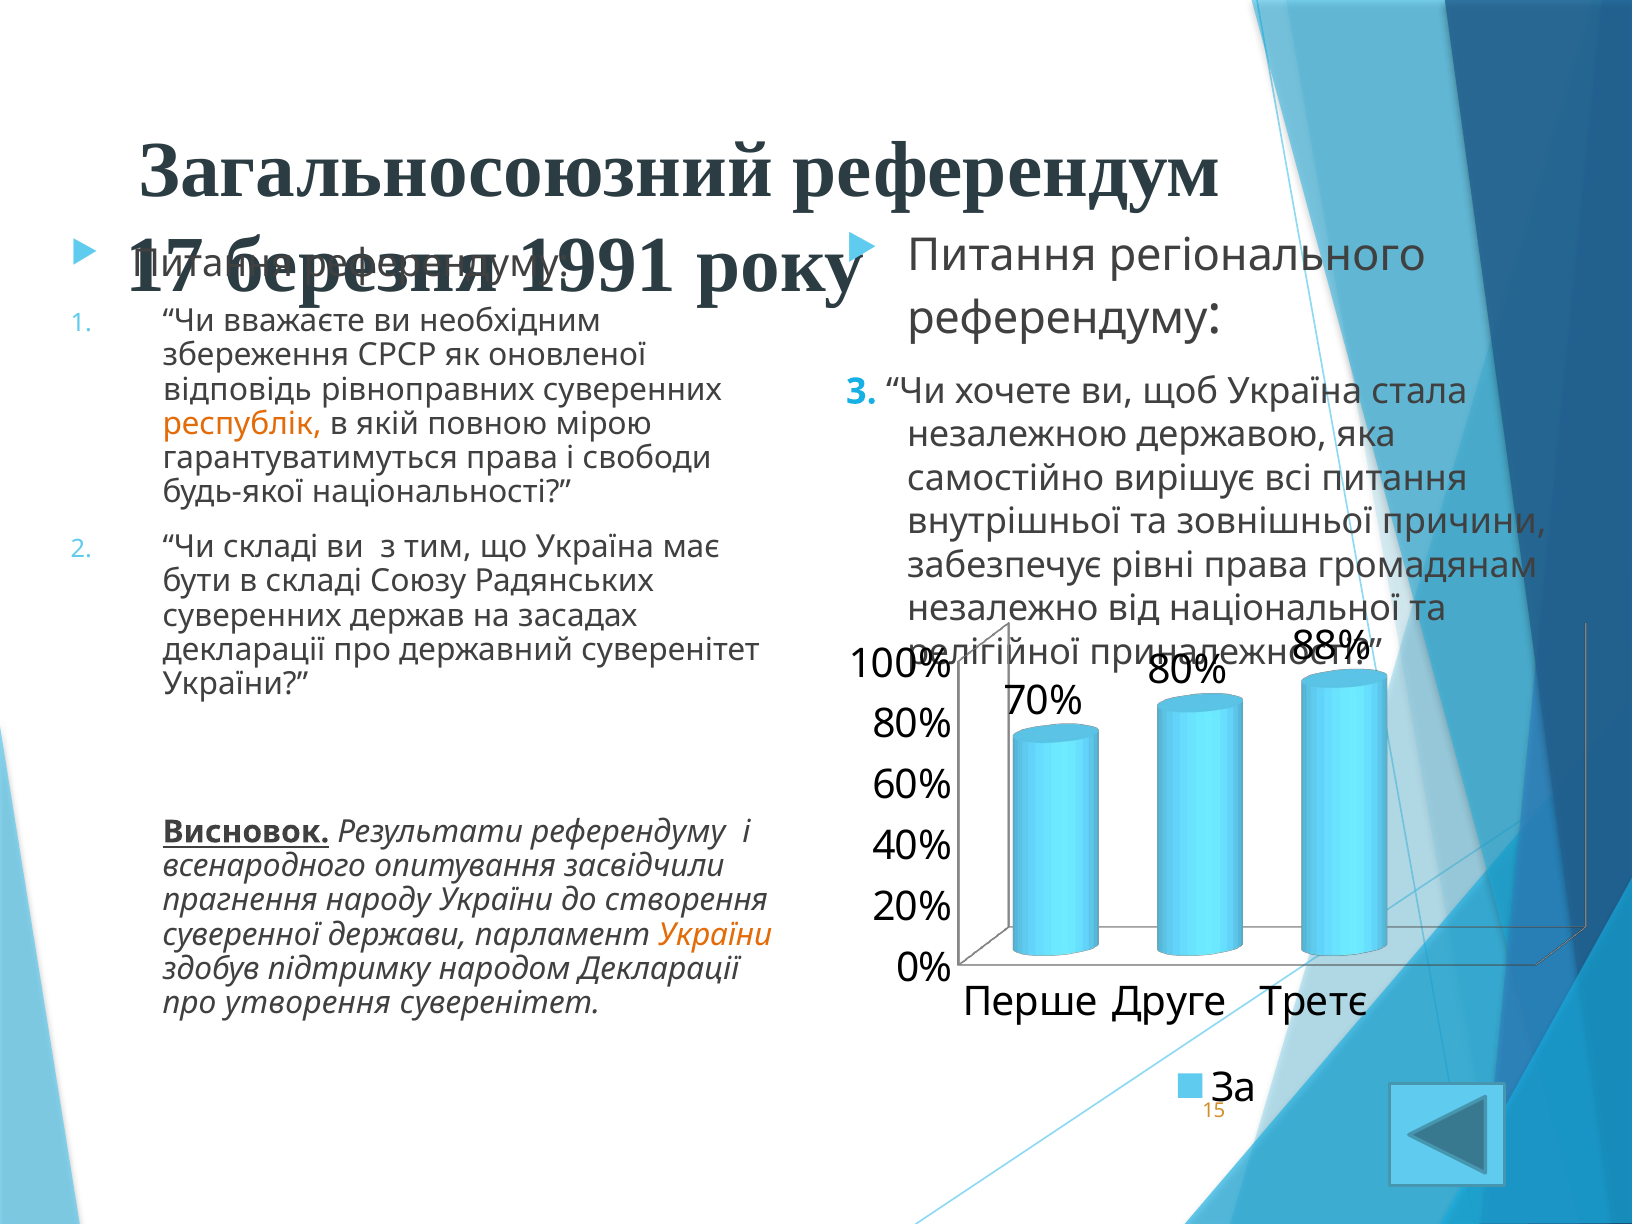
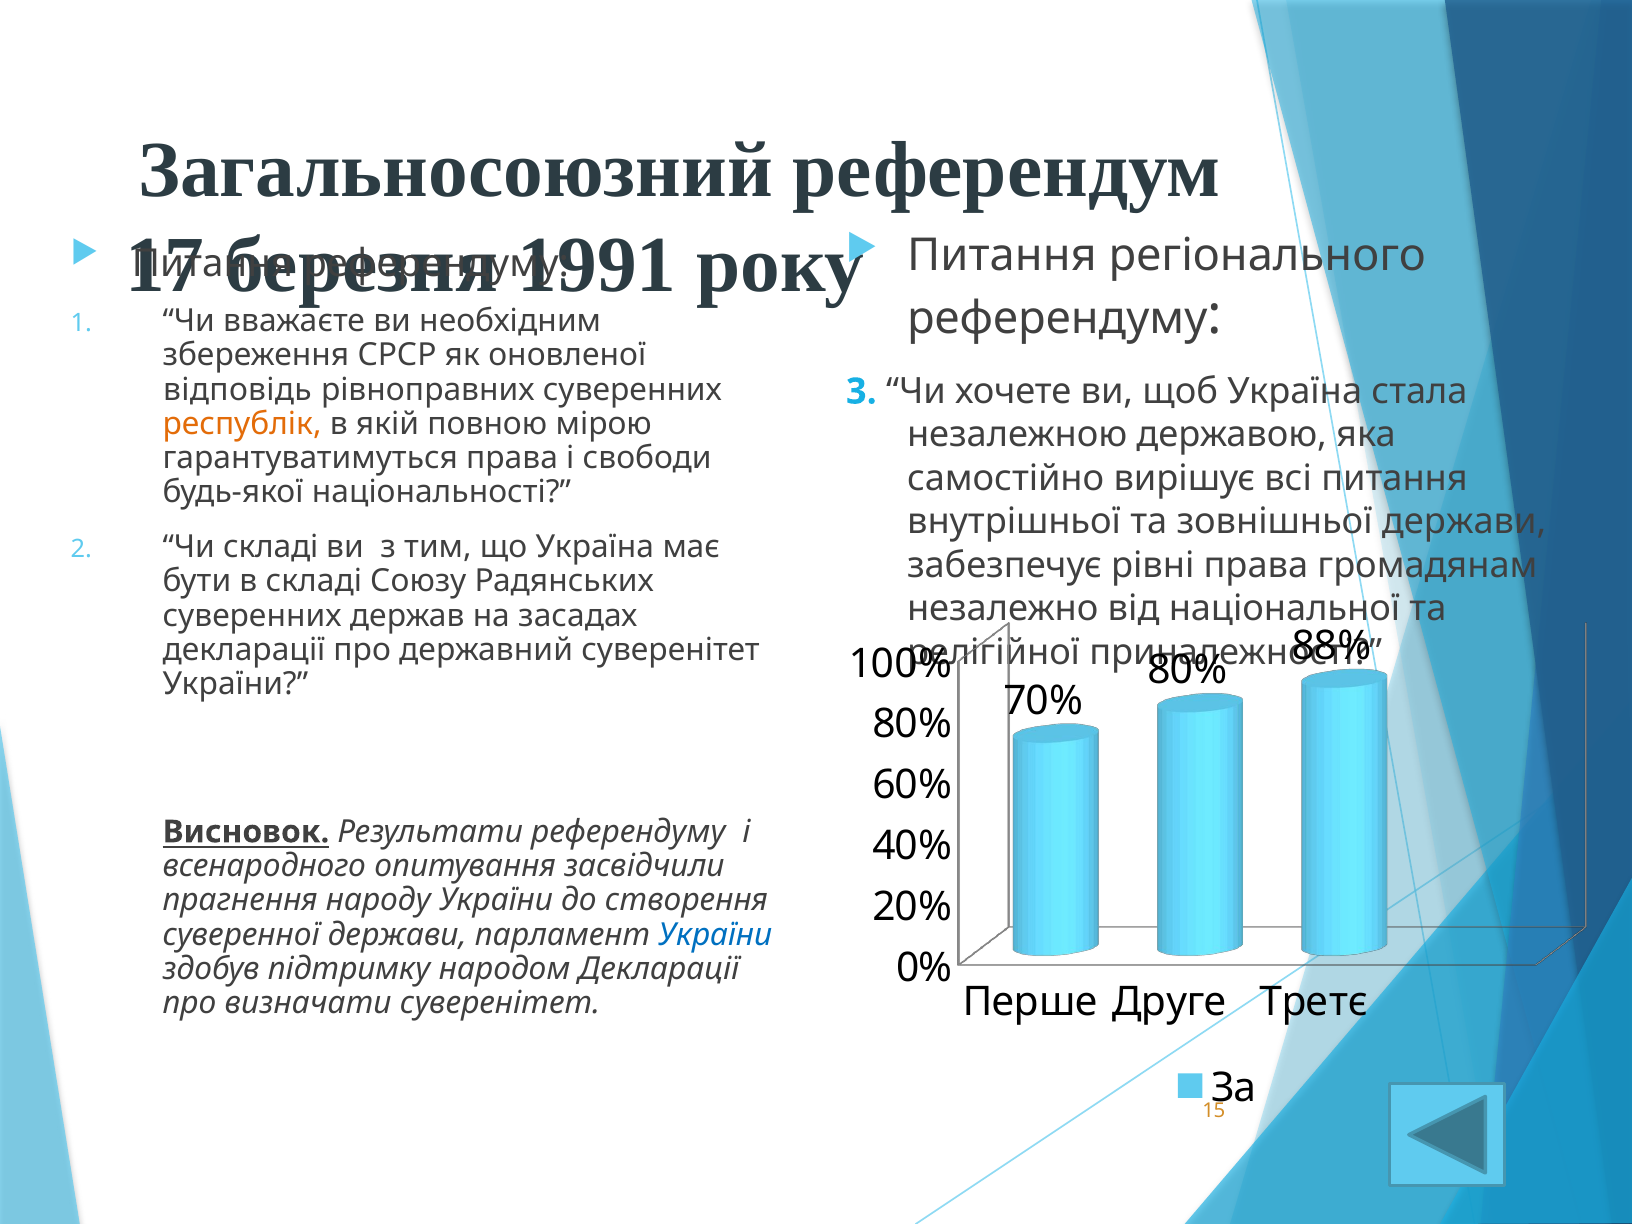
зовнішньої причини: причини -> держави
України at (715, 935) colour: orange -> blue
утворення: утворення -> визначати
